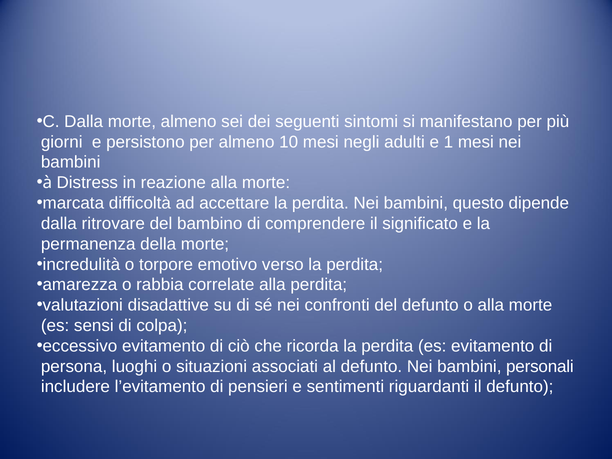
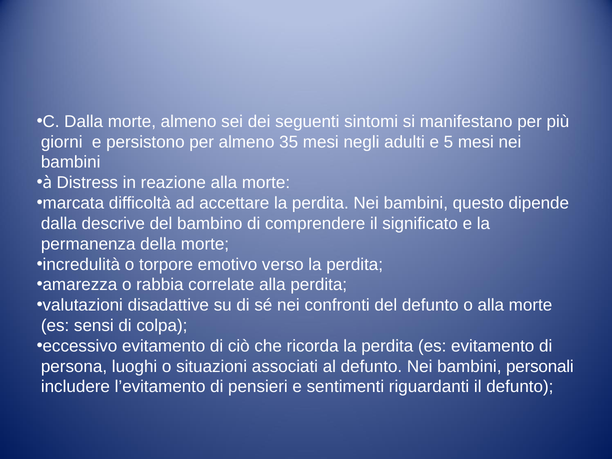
10: 10 -> 35
1: 1 -> 5
ritrovare: ritrovare -> descrive
